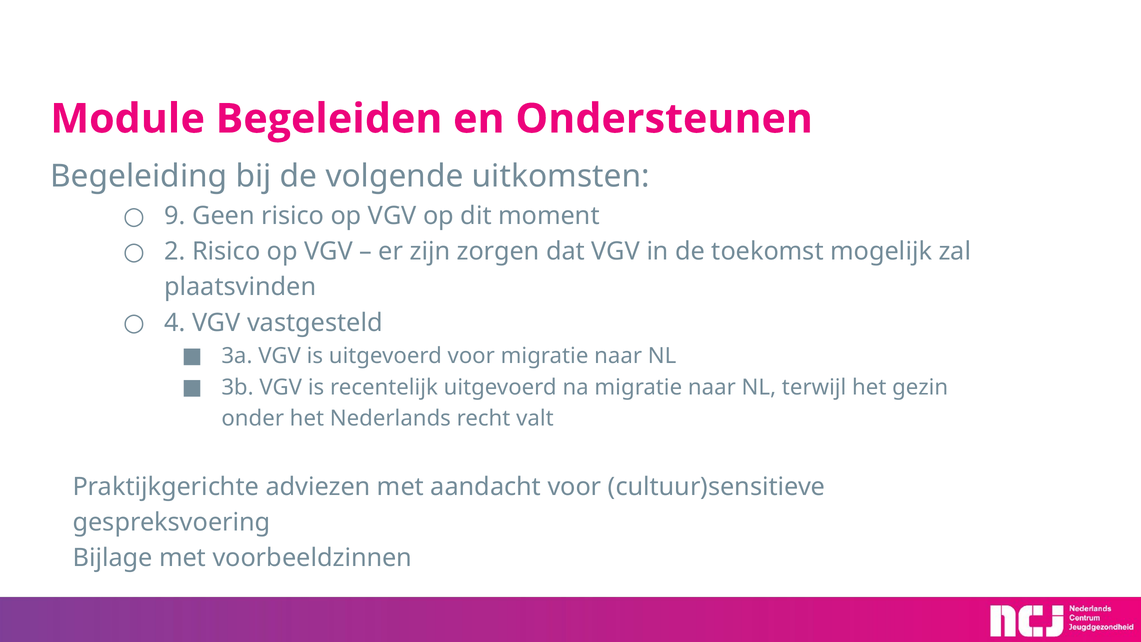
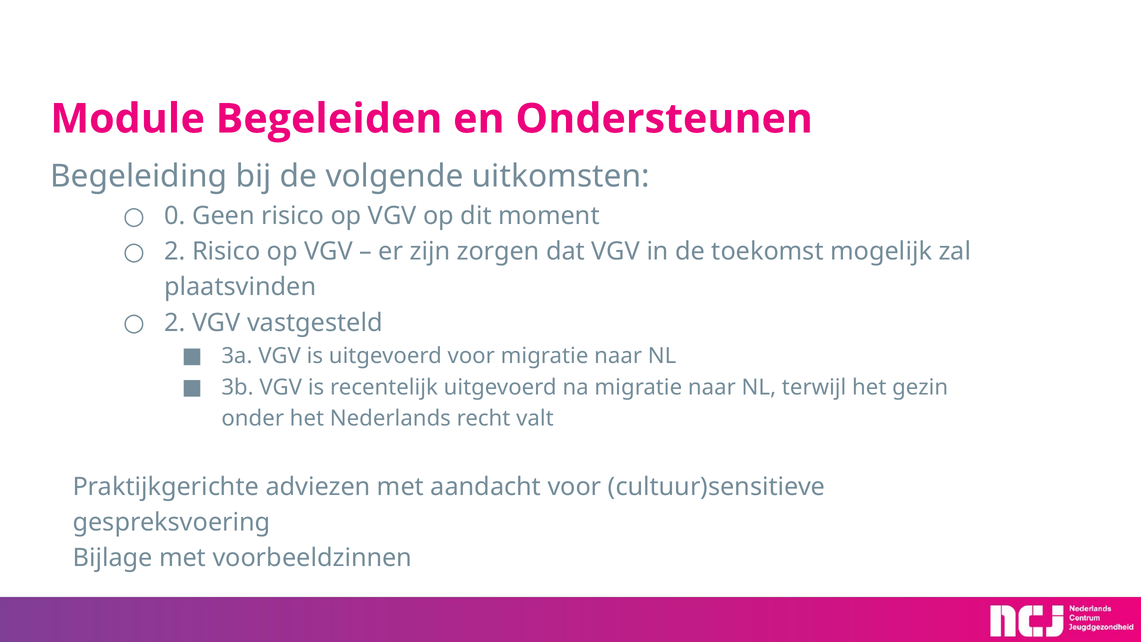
9: 9 -> 0
4 at (175, 323): 4 -> 2
